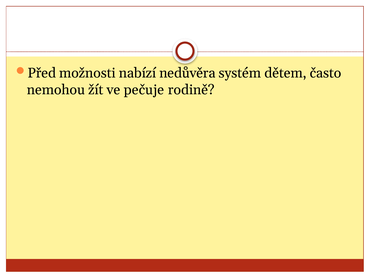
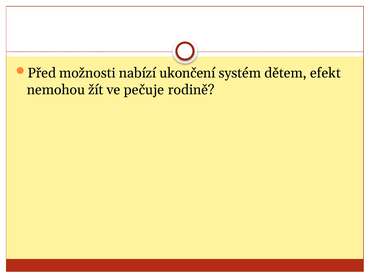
nedůvěra: nedůvěra -> ukončení
často: často -> efekt
